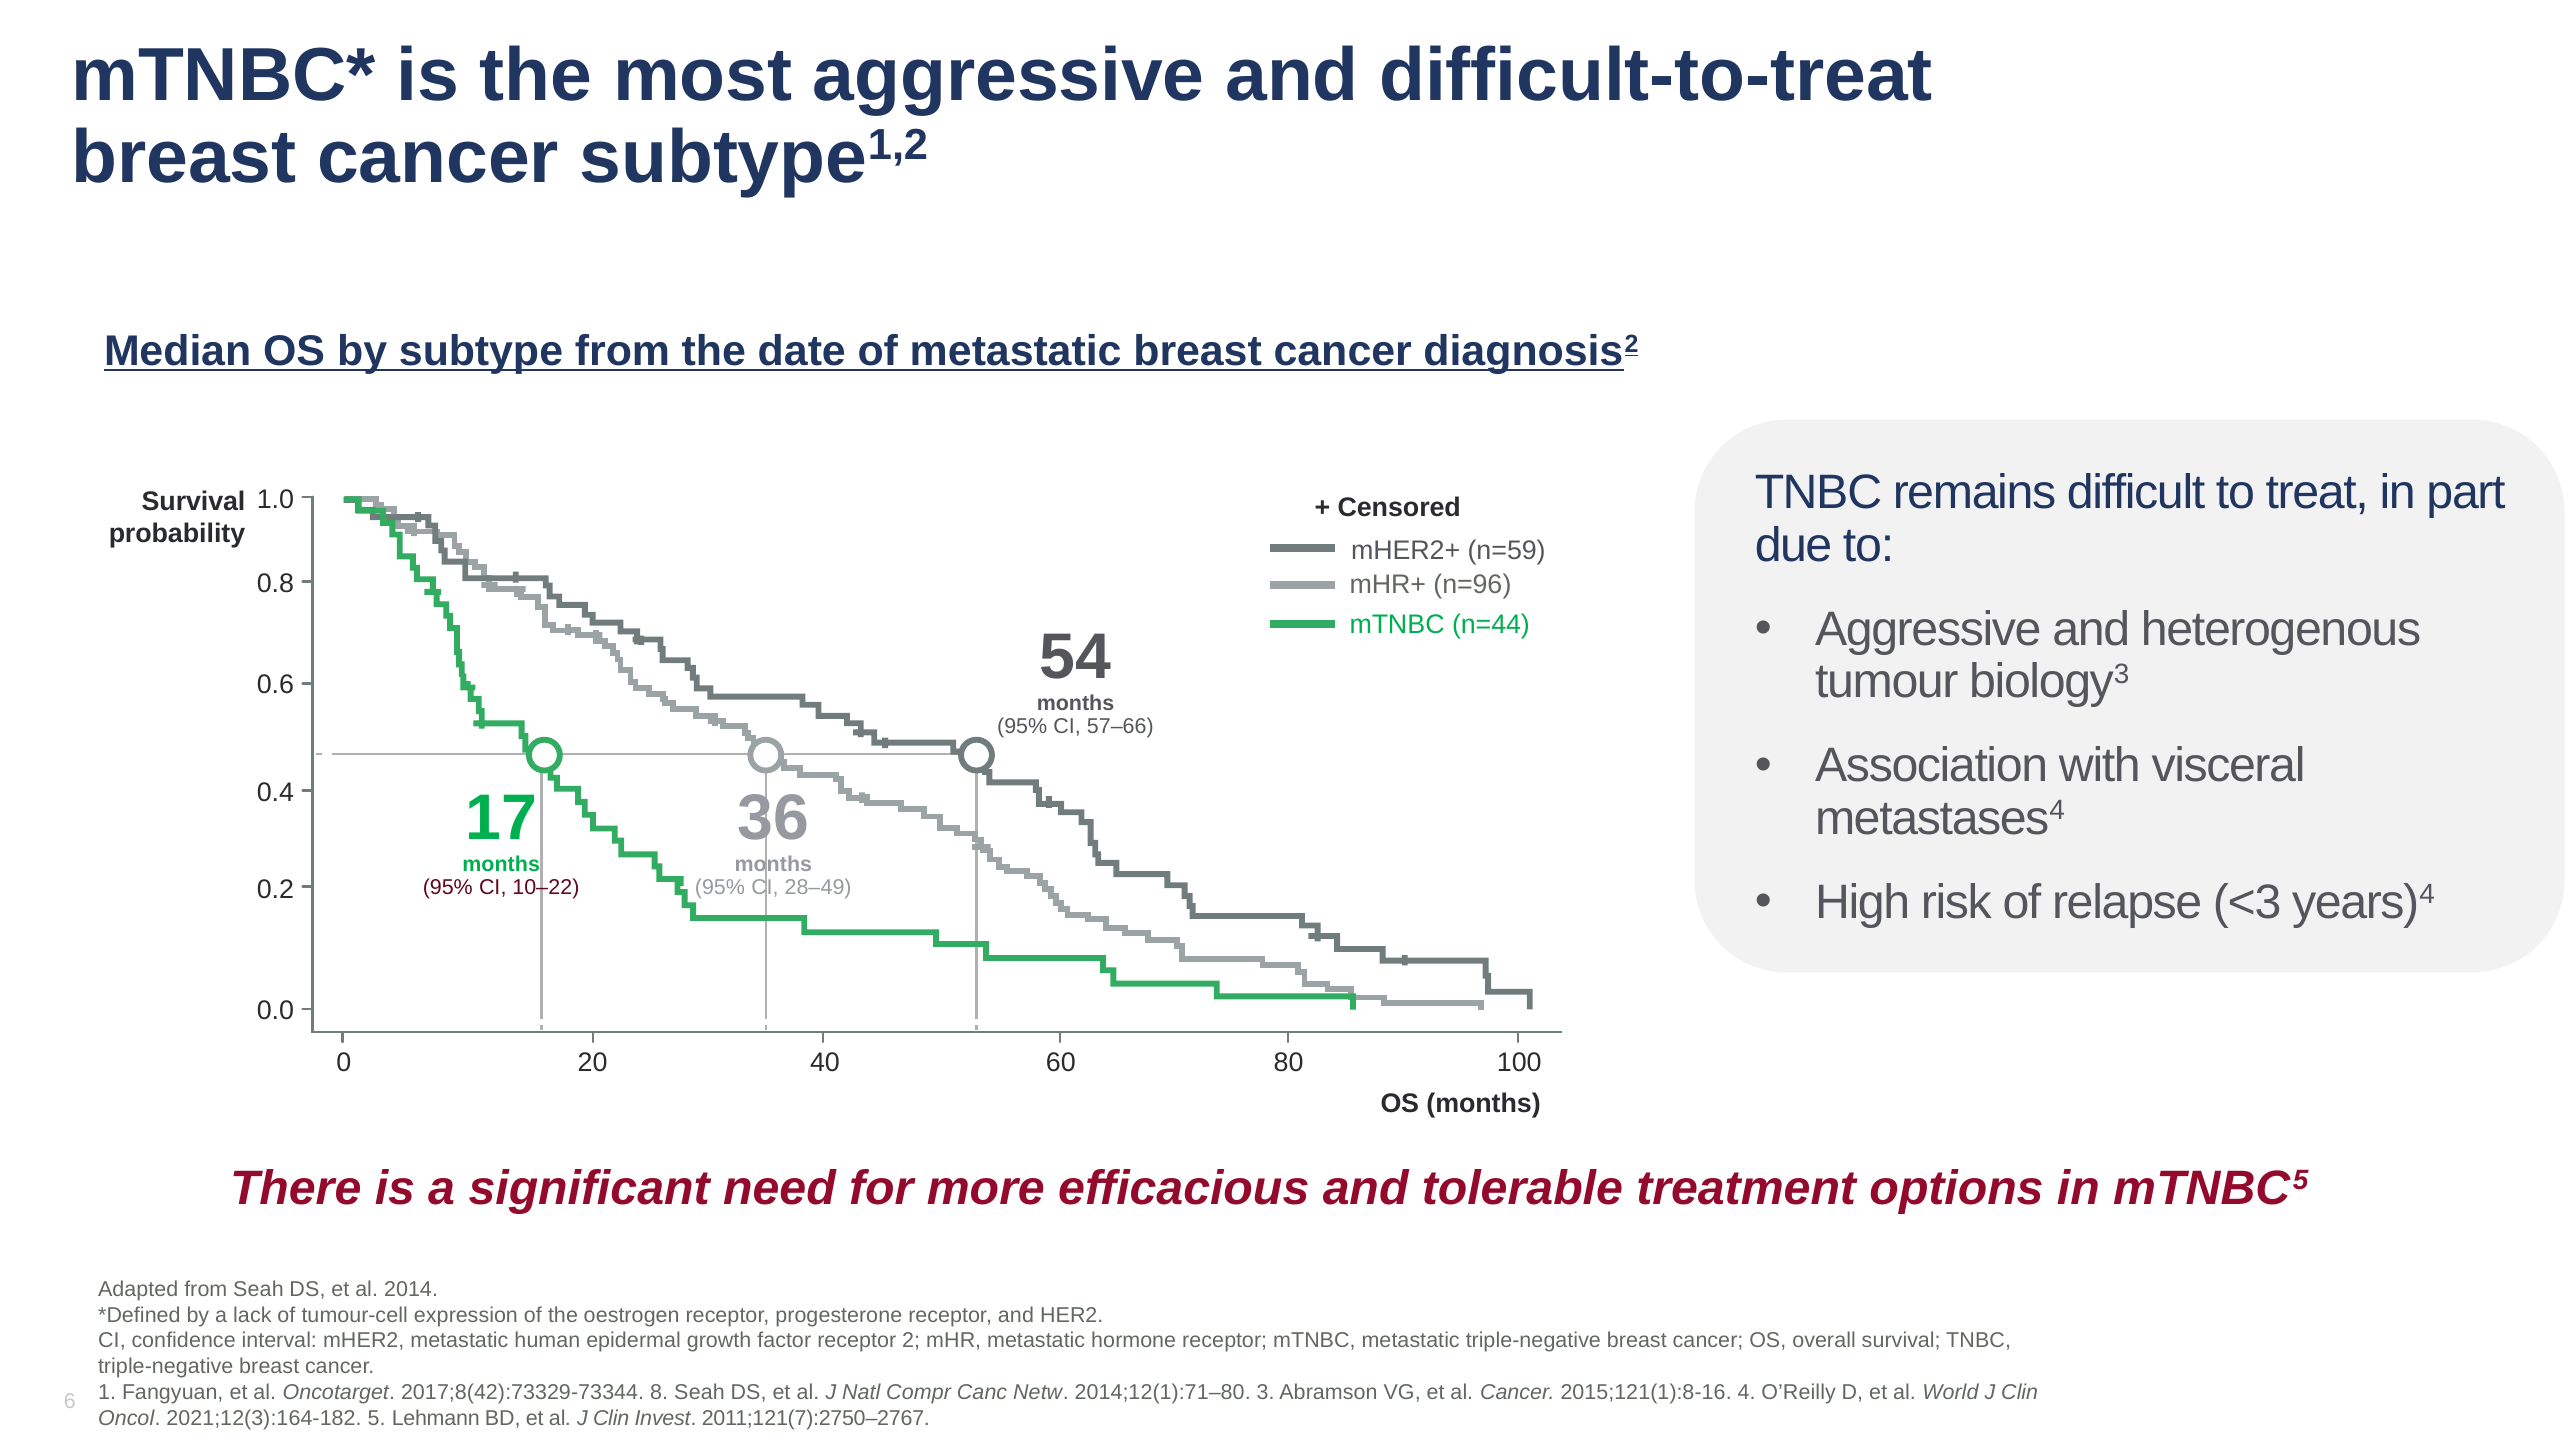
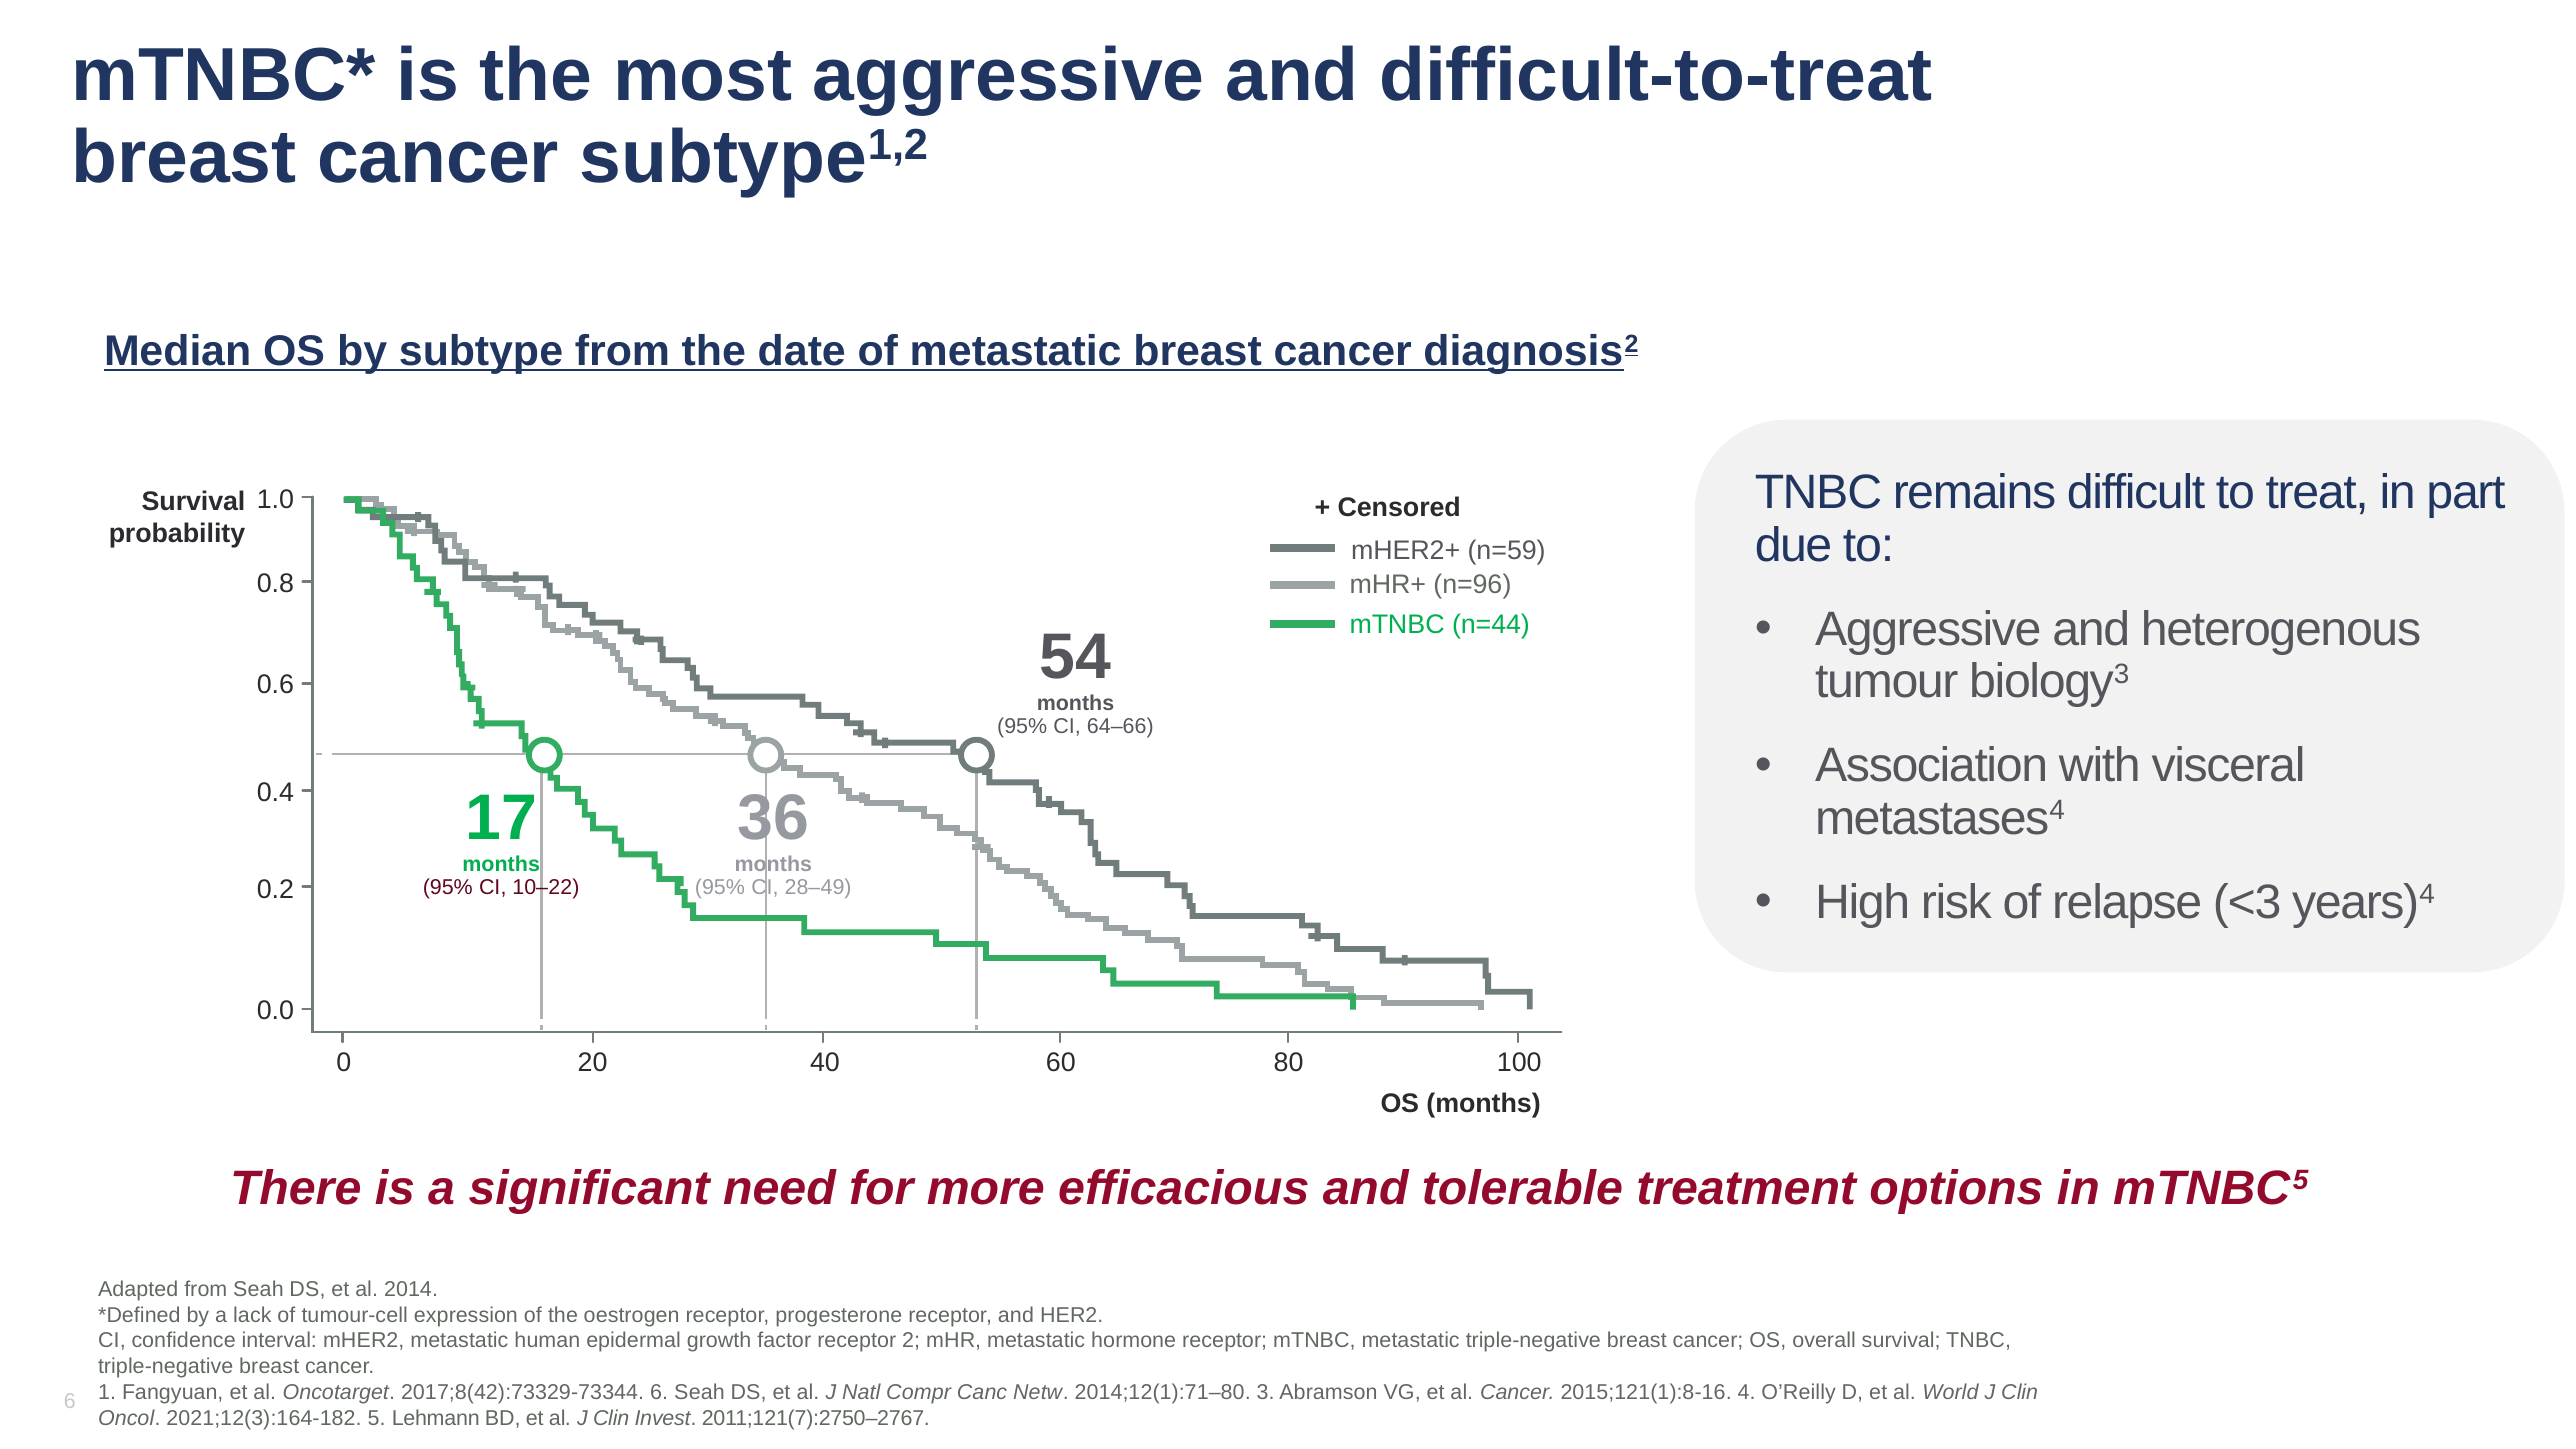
57–66: 57–66 -> 64–66
2017;8(42):73329-73344 8: 8 -> 6
